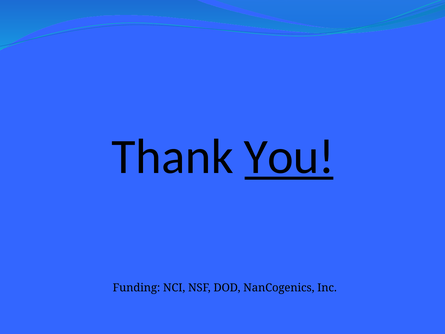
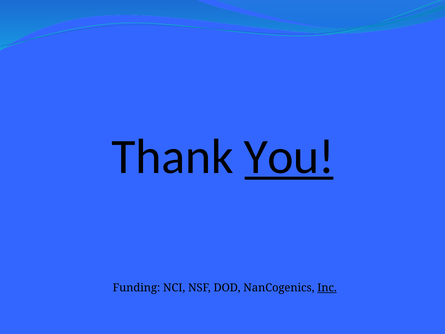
Inc underline: none -> present
